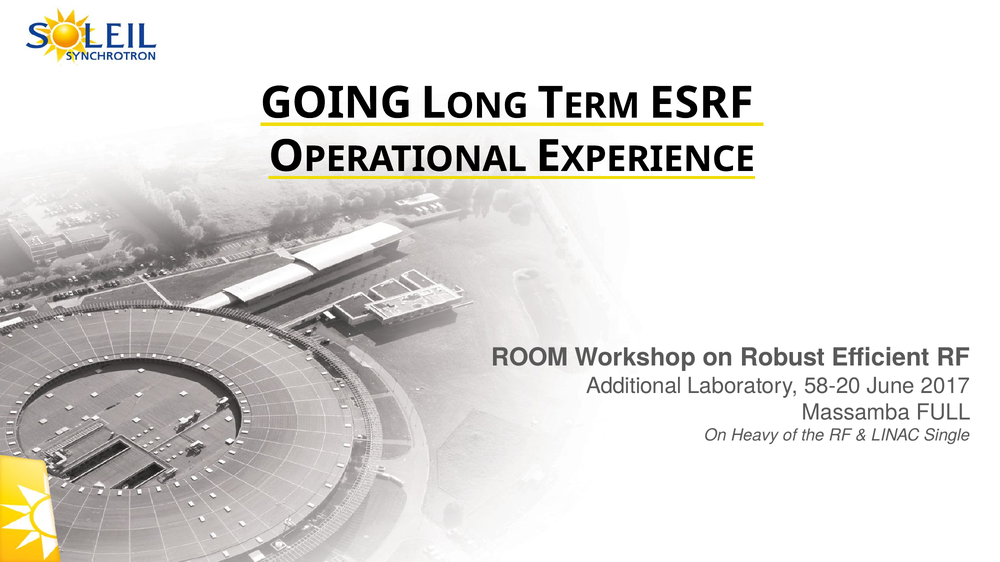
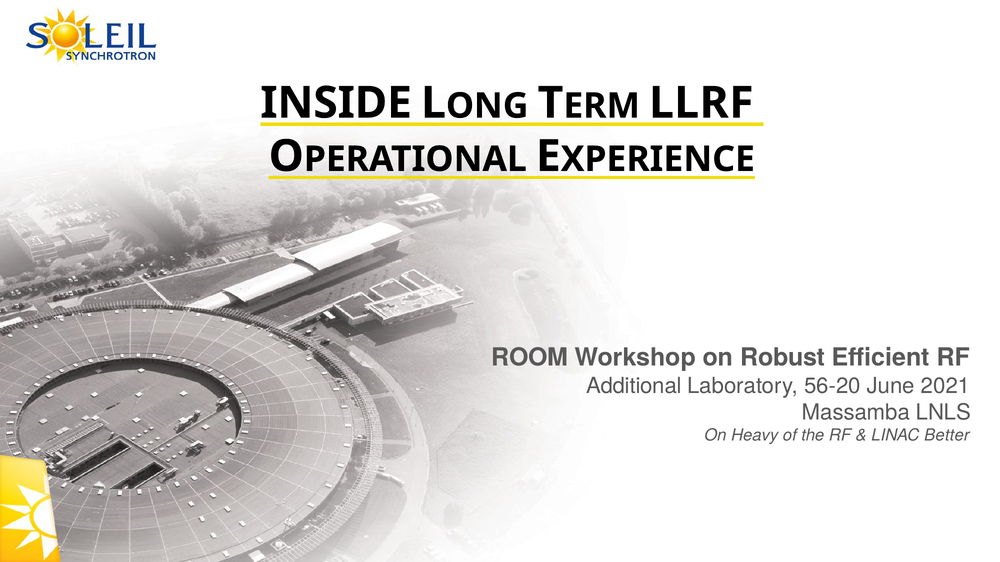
GOING: GOING -> INSIDE
ESRF: ESRF -> LLRF
58-20: 58-20 -> 56-20
2017: 2017 -> 2021
FULL: FULL -> LNLS
Single: Single -> Better
